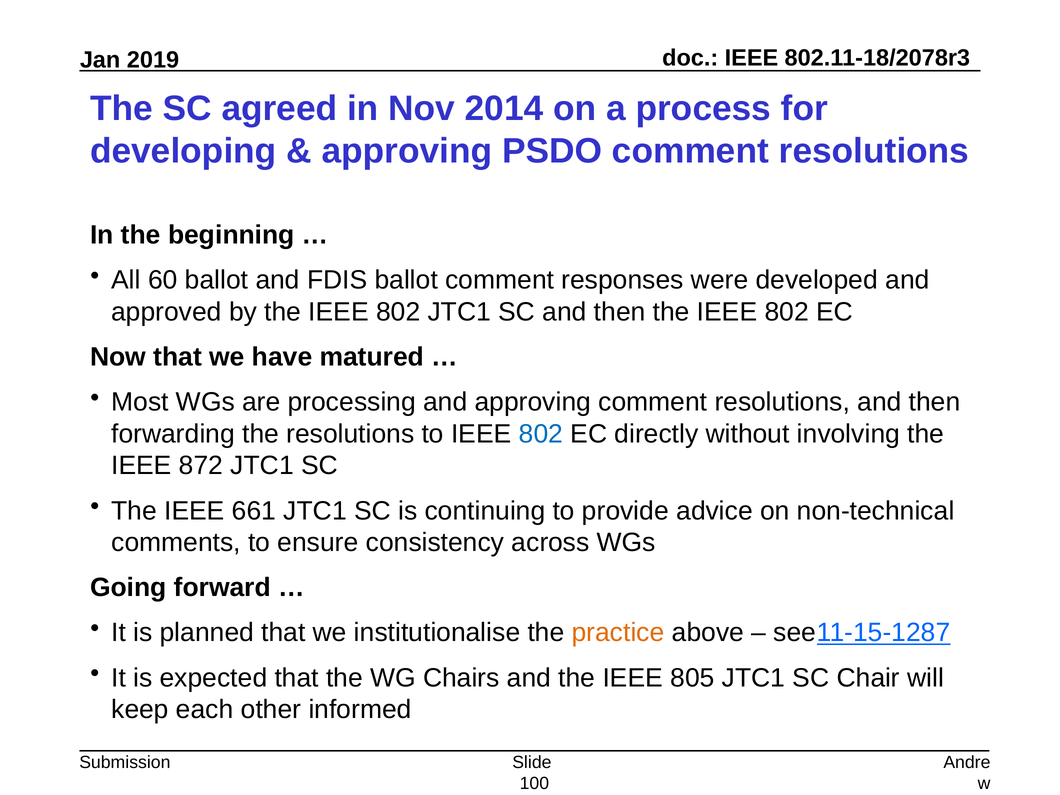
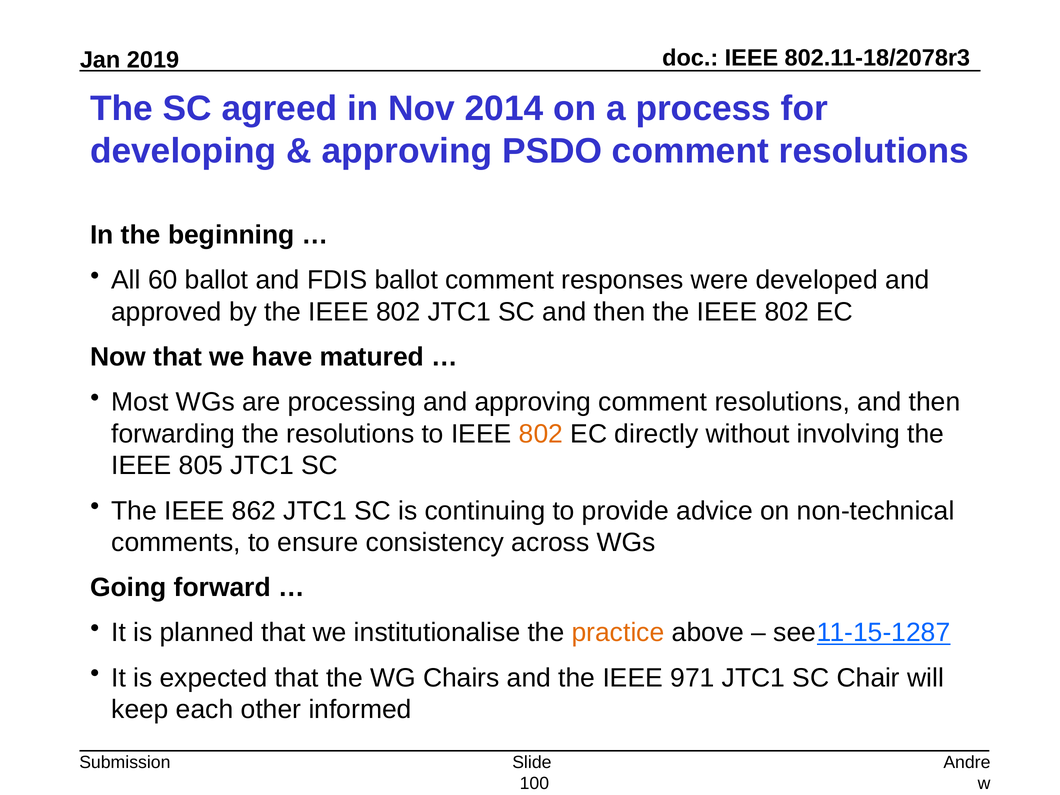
802 at (541, 434) colour: blue -> orange
872: 872 -> 805
661: 661 -> 862
805: 805 -> 971
